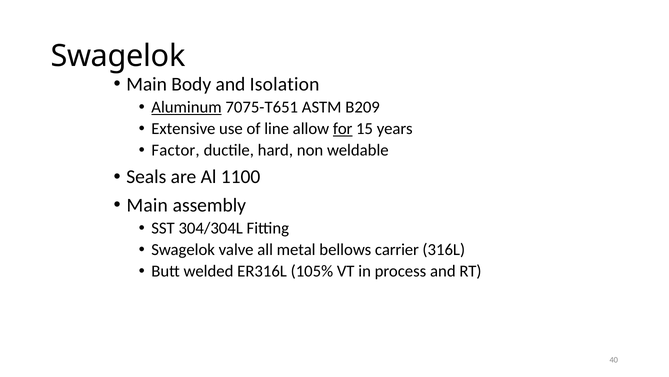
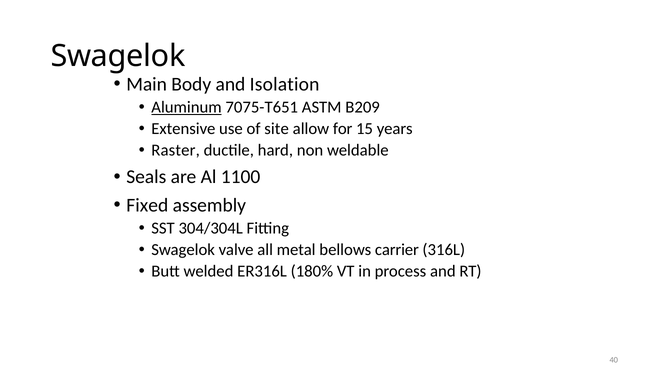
line: line -> site
for underline: present -> none
Factor: Factor -> Raster
Main at (147, 205): Main -> Fixed
105%: 105% -> 180%
